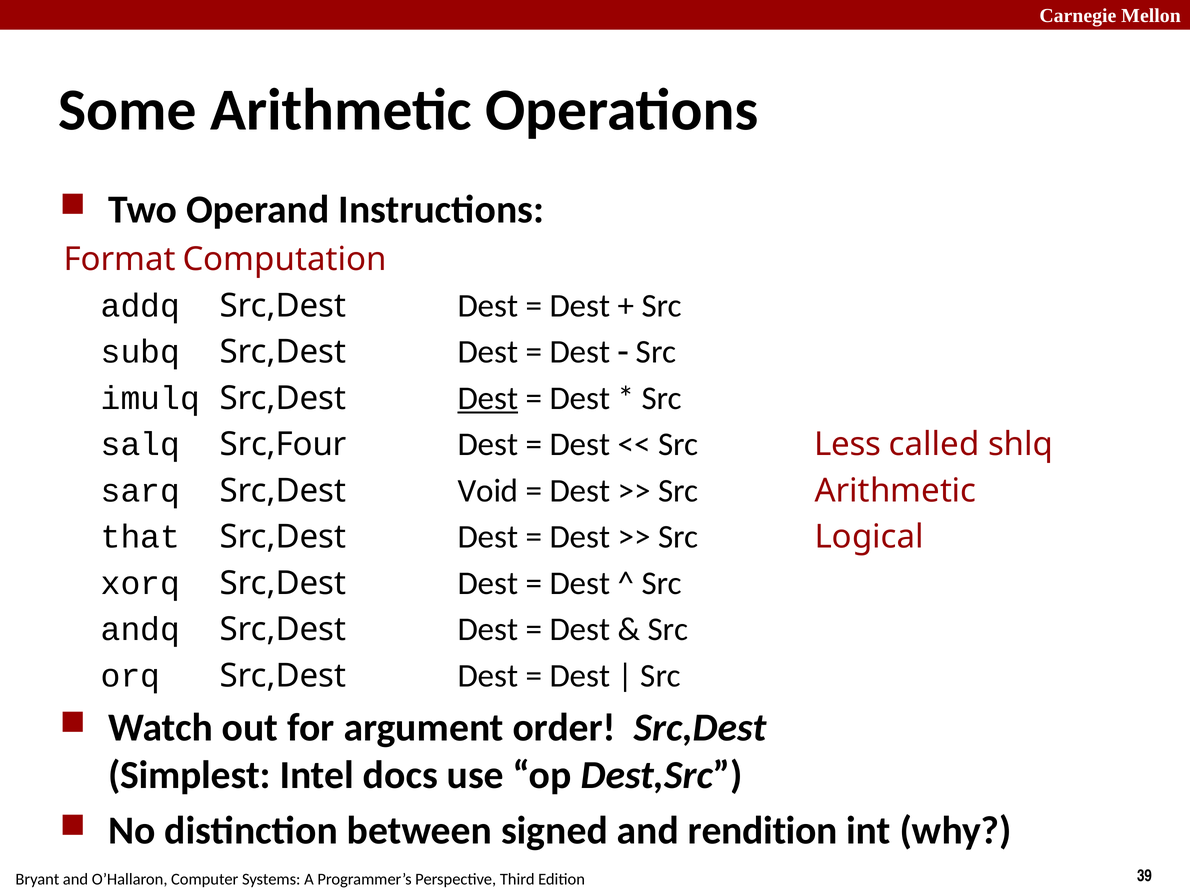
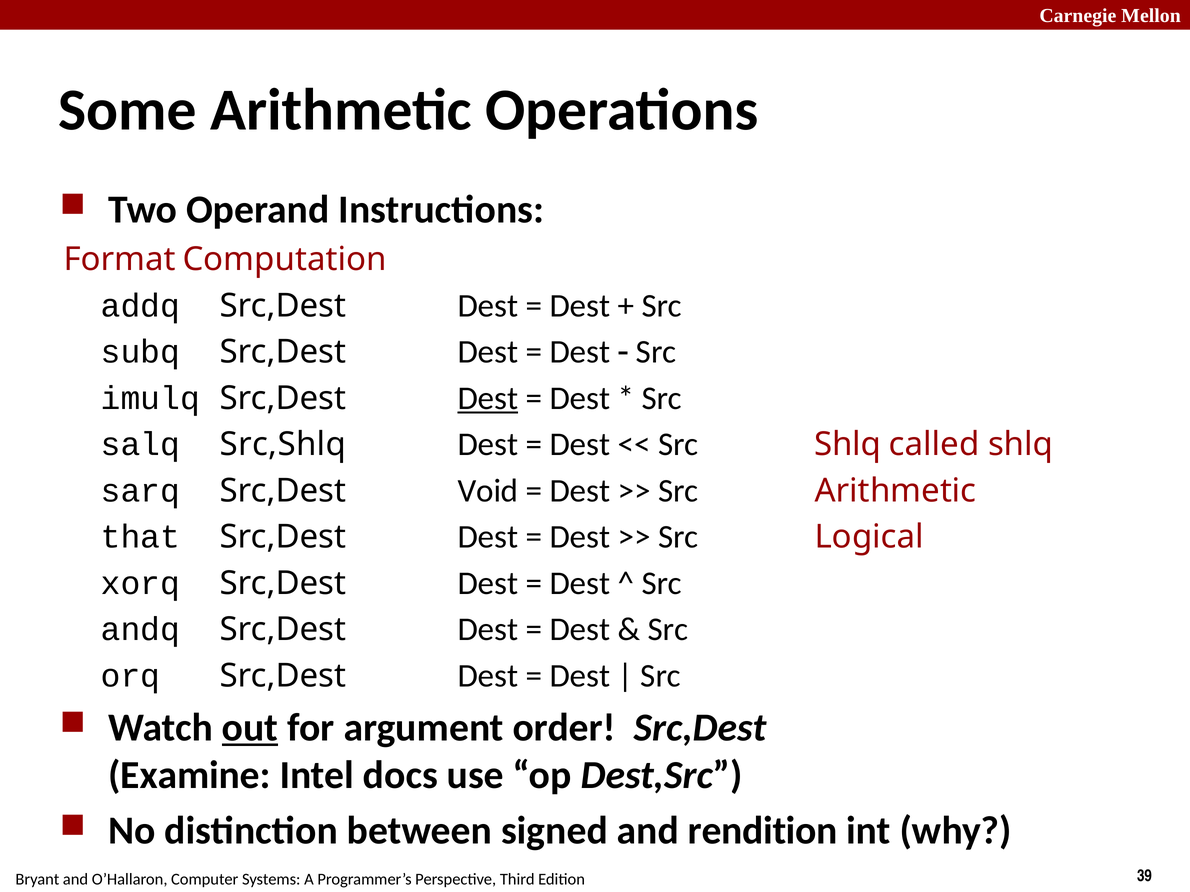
Src,Four: Src,Four -> Src,Shlq
Src Less: Less -> Shlq
out underline: none -> present
Simplest: Simplest -> Examine
